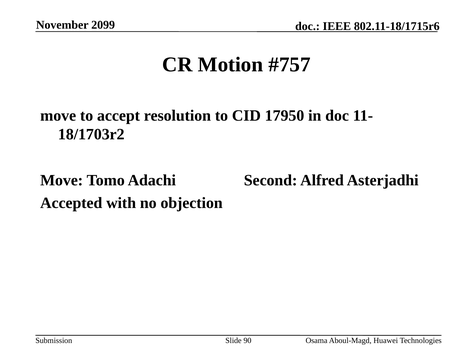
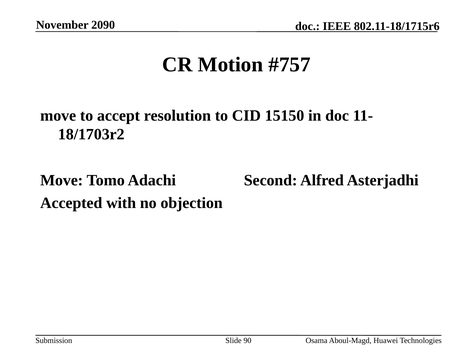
2099: 2099 -> 2090
17950: 17950 -> 15150
